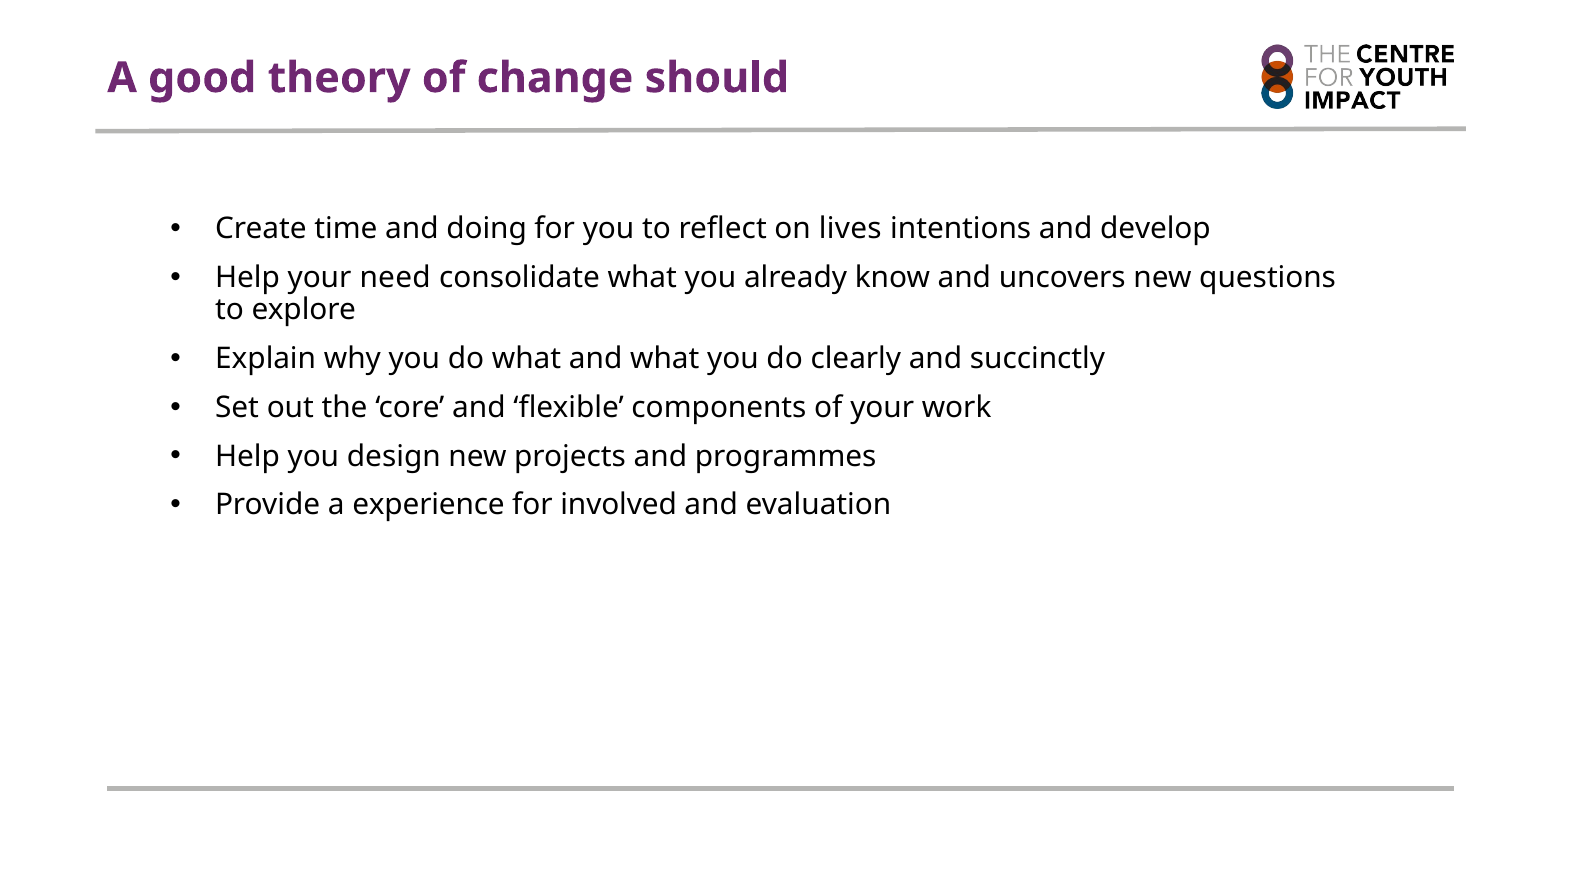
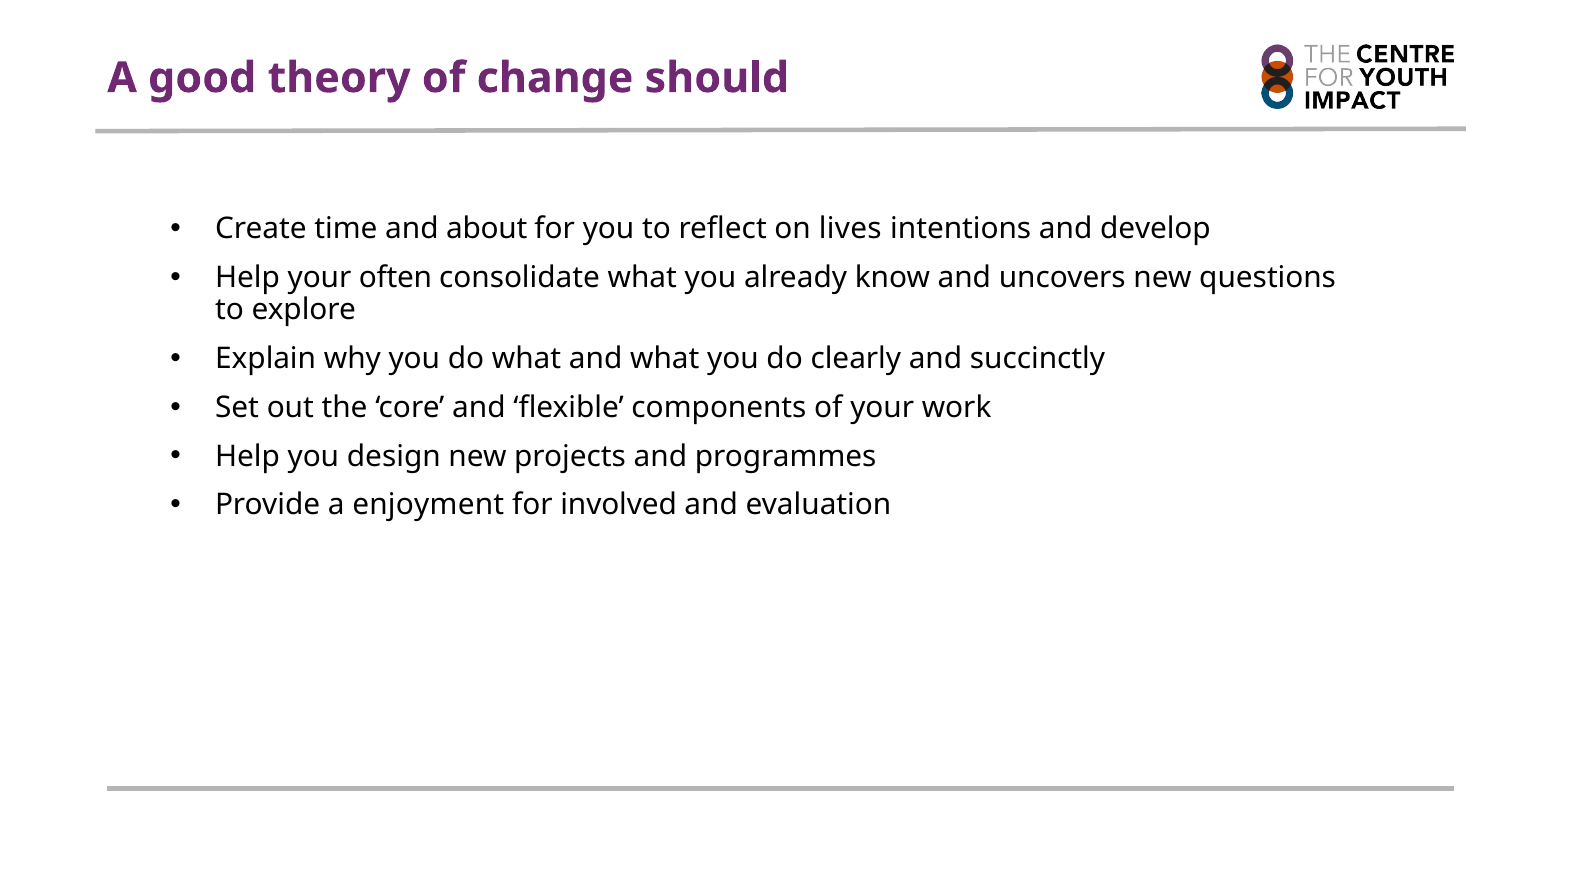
doing: doing -> about
need: need -> often
experience: experience -> enjoyment
